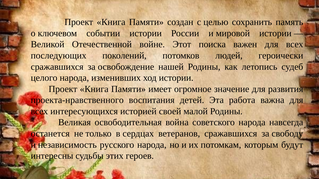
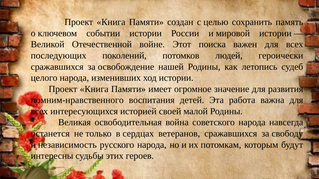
проекта-нравственного: проекта-нравственного -> помним-нравственного
